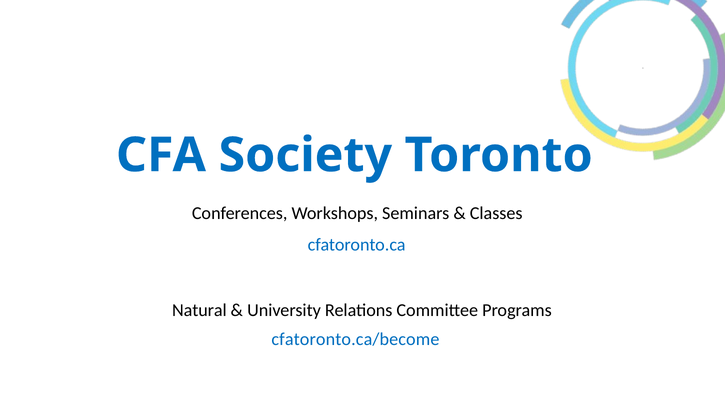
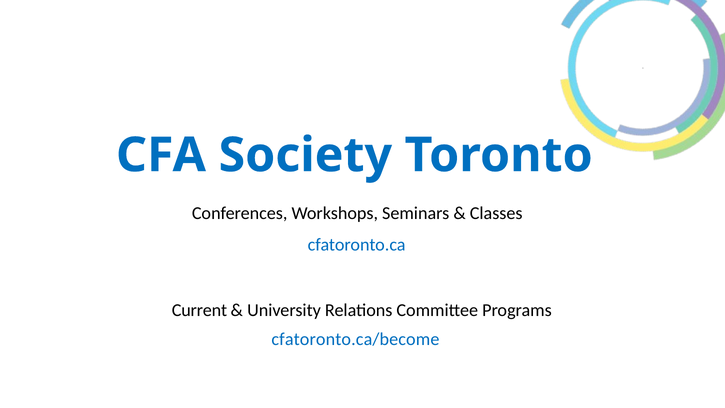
Natural: Natural -> Current
